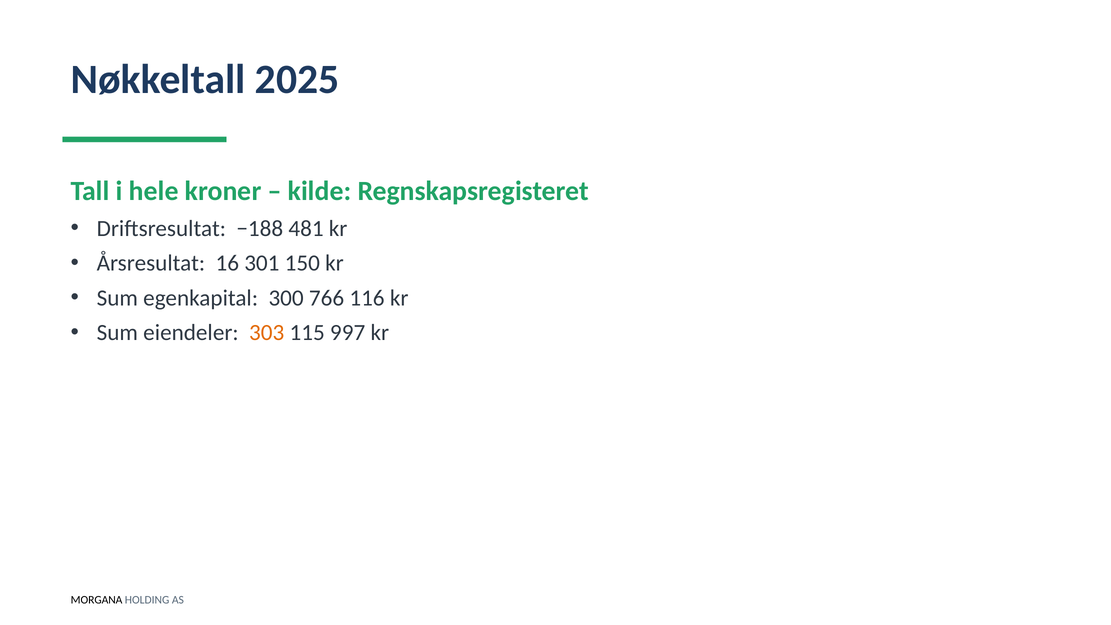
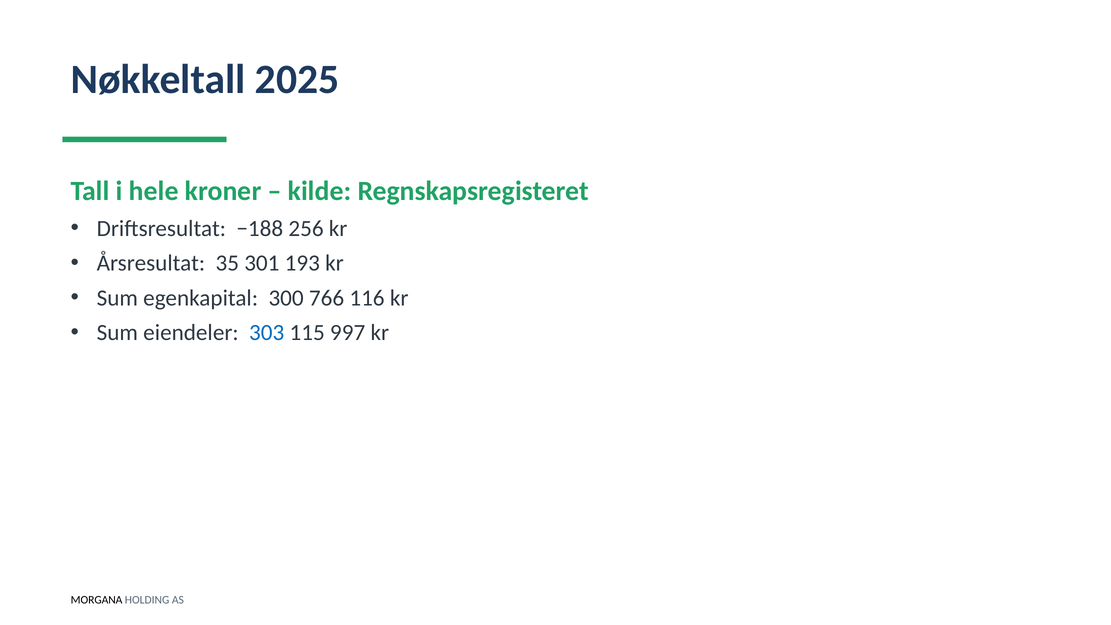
481: 481 -> 256
16: 16 -> 35
150: 150 -> 193
303 colour: orange -> blue
